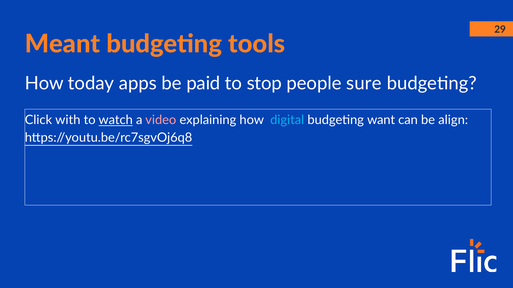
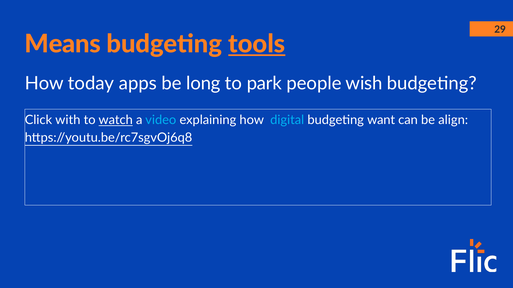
Meant: Meant -> Means
tools underline: none -> present
paid: paid -> long
stop: stop -> park
sure: sure -> wish
video colour: pink -> light blue
